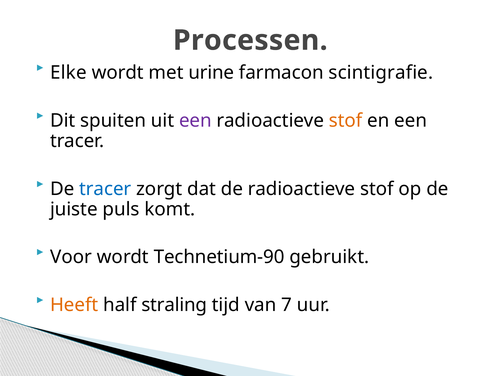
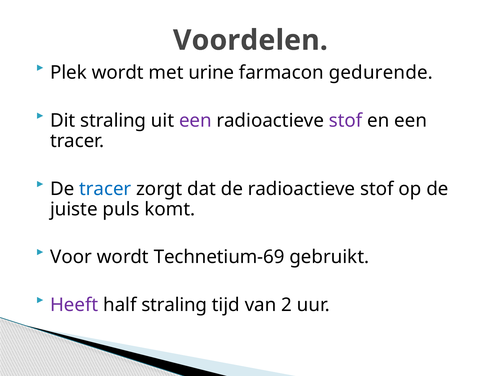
Processen: Processen -> Voordelen
Elke: Elke -> Plek
scintigrafie: scintigrafie -> gedurende
Dit spuiten: spuiten -> straling
stof at (346, 121) colour: orange -> purple
Technetium-90: Technetium-90 -> Technetium-69
Heeft colour: orange -> purple
7: 7 -> 2
